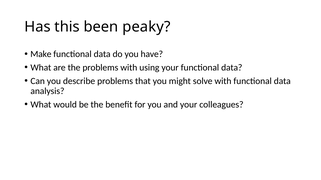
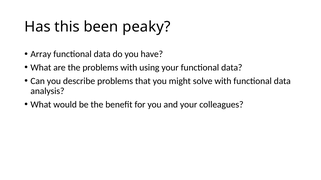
Make: Make -> Array
